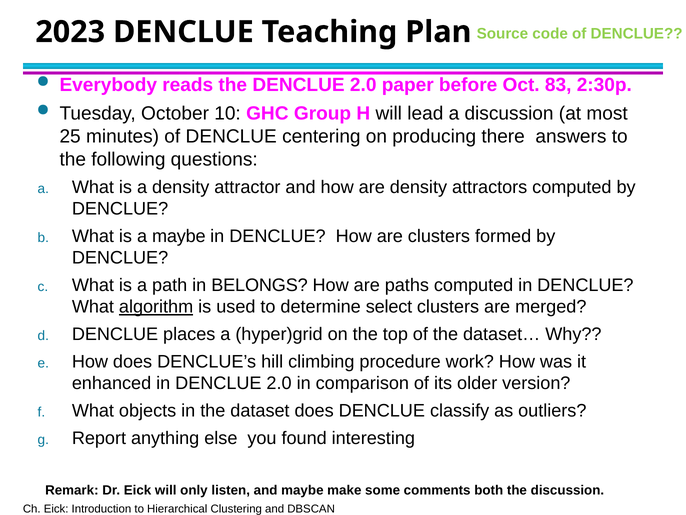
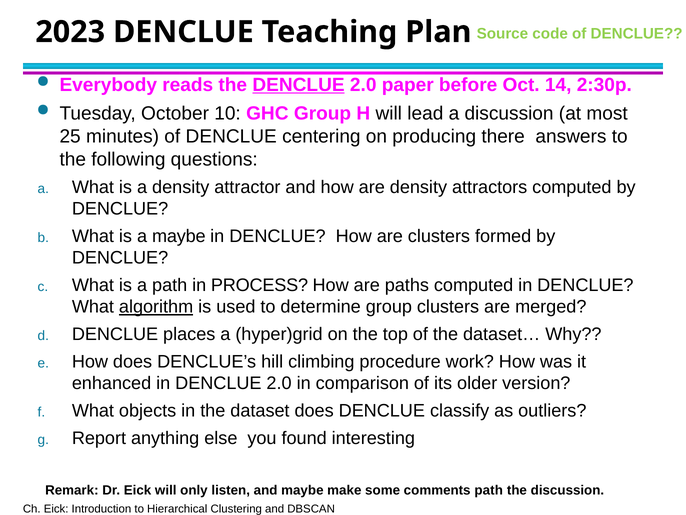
DENCLUE at (299, 85) underline: none -> present
83: 83 -> 14
BELONGS: BELONGS -> PROCESS
determine select: select -> group
comments both: both -> path
